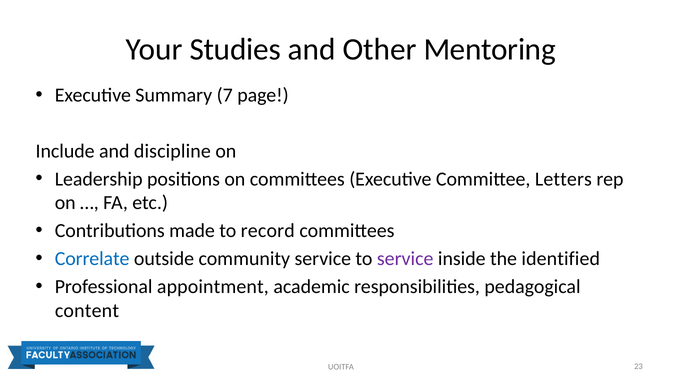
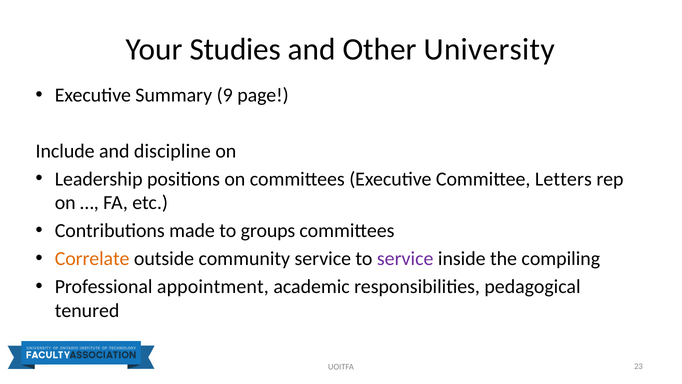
Mentoring: Mentoring -> University
7: 7 -> 9
record: record -> groups
Correlate colour: blue -> orange
identified: identified -> compiling
content: content -> tenured
